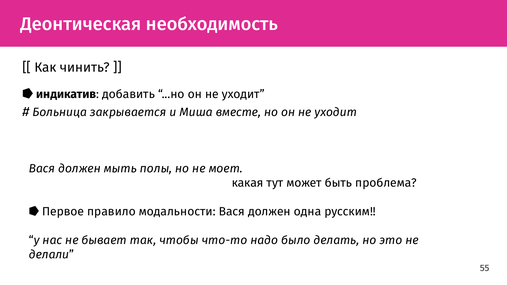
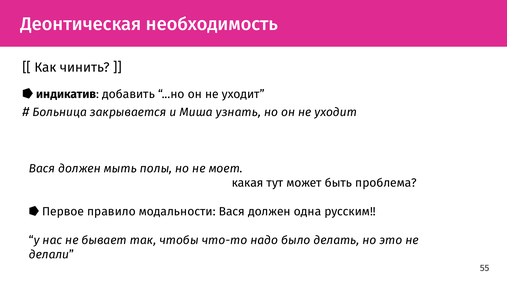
вместе: вместе -> узнать
